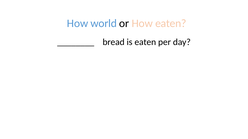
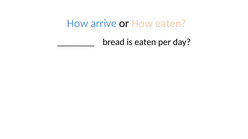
world: world -> arrive
